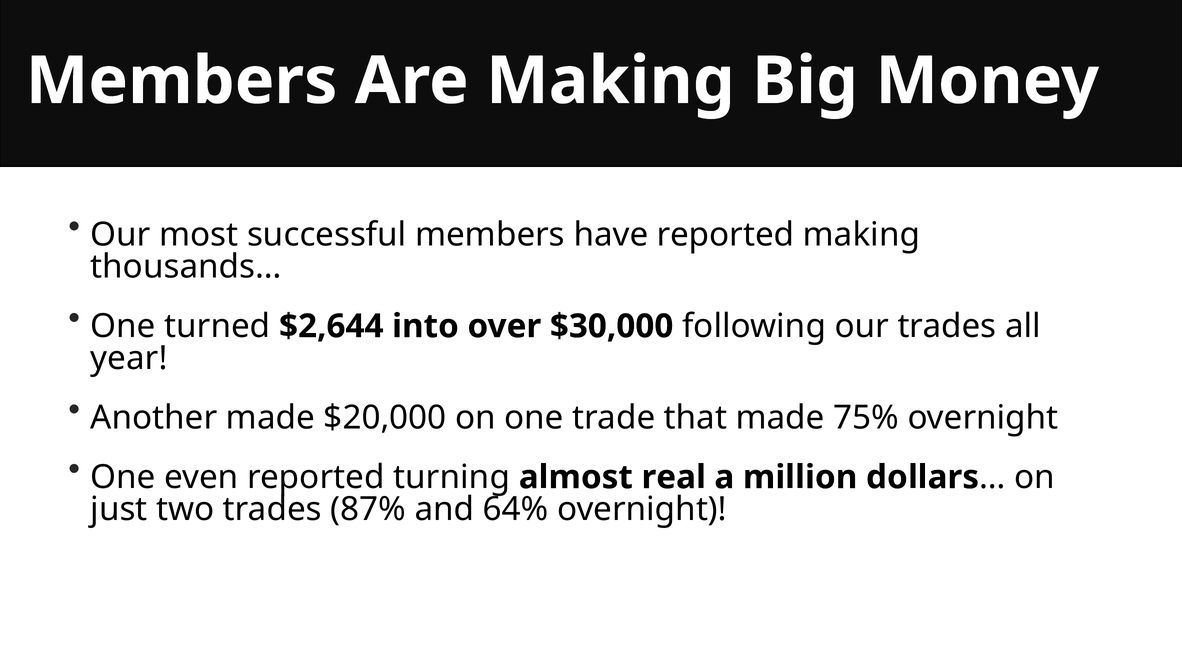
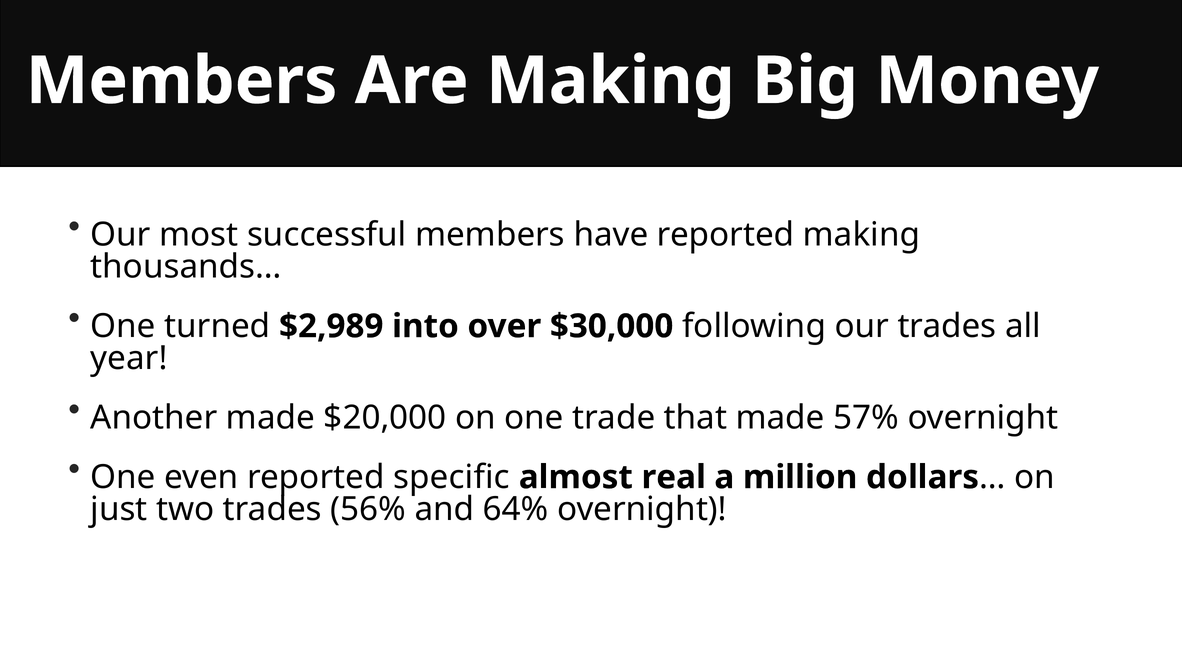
$2,644: $2,644 -> $2,989
75%: 75% -> 57%
turning: turning -> specific
87%: 87% -> 56%
